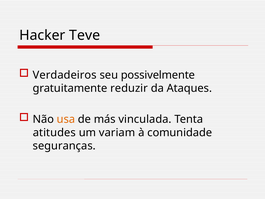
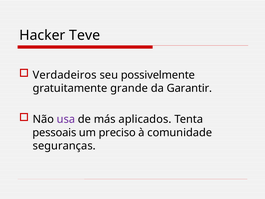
reduzir: reduzir -> grande
Ataques: Ataques -> Garantir
usa colour: orange -> purple
vinculada: vinculada -> aplicados
atitudes: atitudes -> pessoais
variam: variam -> preciso
